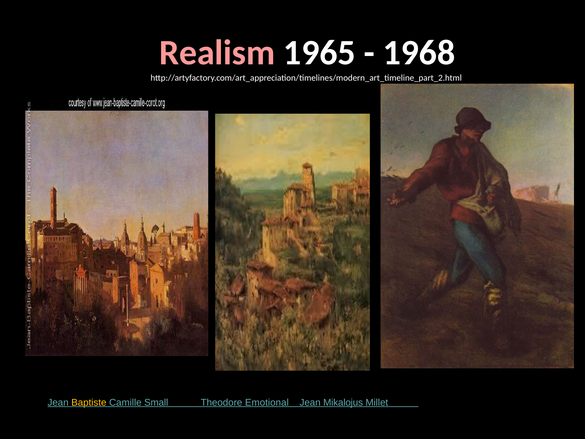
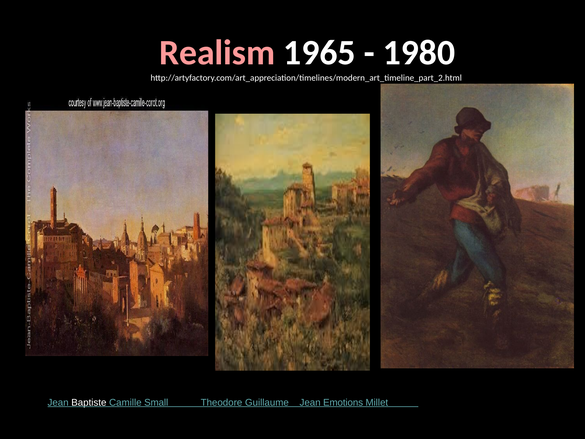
1968: 1968 -> 1980
Baptiste colour: yellow -> white
Emotional: Emotional -> Guillaume
Mikalojus: Mikalojus -> Emotions
